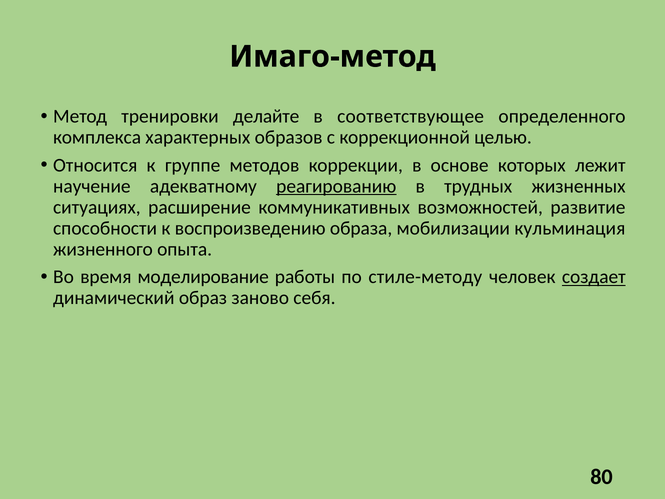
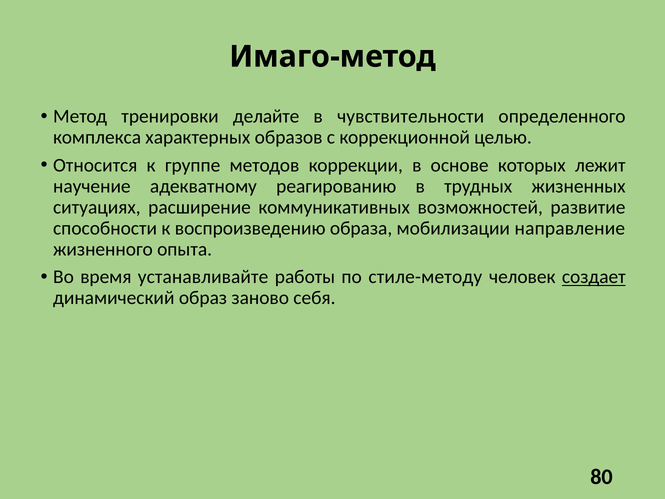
соответствующее: соответствующее -> чувствительности
реагированию underline: present -> none
кульминация: кульминация -> направление
моделирование: моделирование -> устанавливайте
